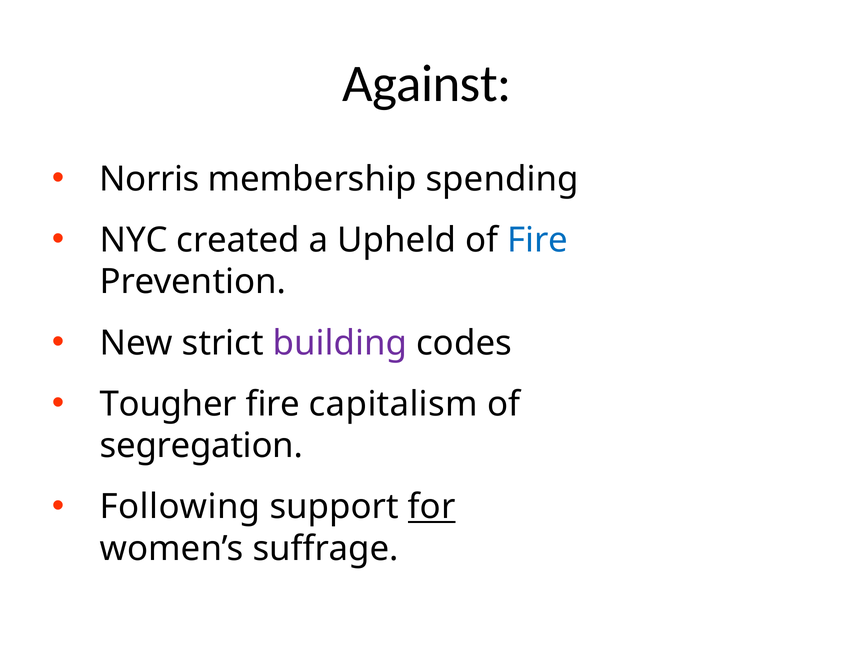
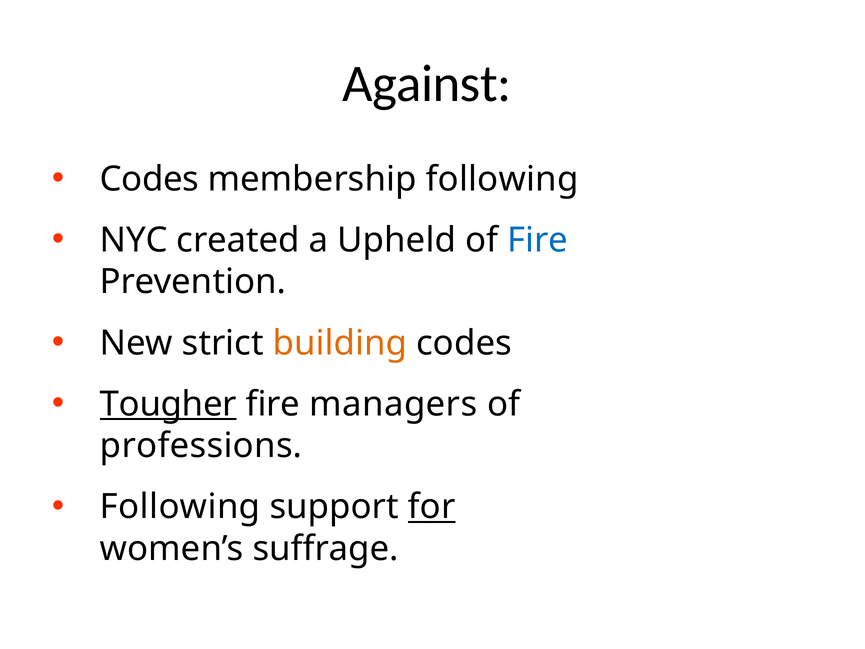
Norris at (149, 179): Norris -> Codes
membership spending: spending -> following
building colour: purple -> orange
Tougher underline: none -> present
capitalism: capitalism -> managers
segregation: segregation -> professions
